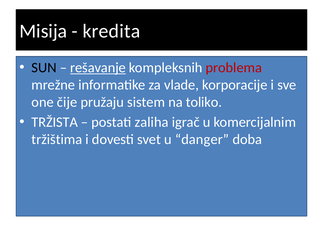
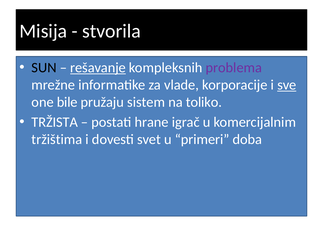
kredita: kredita -> stvorila
problema colour: red -> purple
sve underline: none -> present
čije: čije -> bile
zaliha: zaliha -> hrane
danger: danger -> primeri
